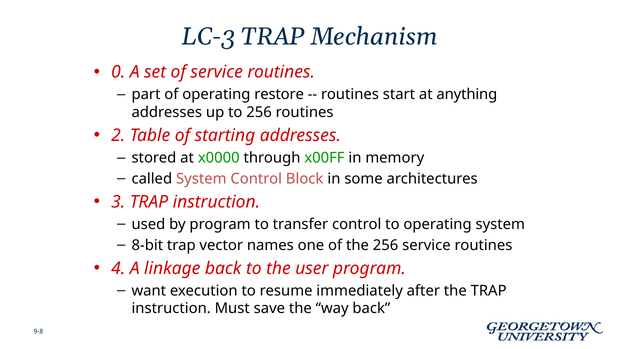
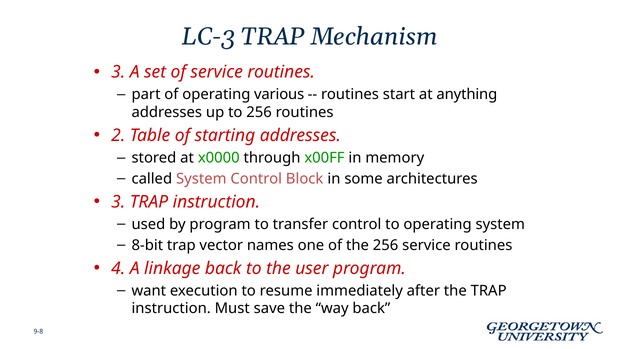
0 at (118, 72): 0 -> 3
restore: restore -> various
